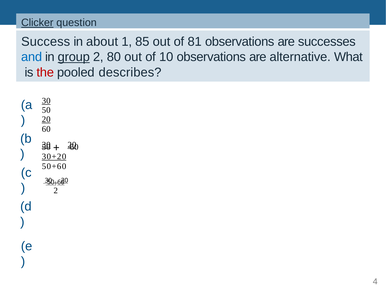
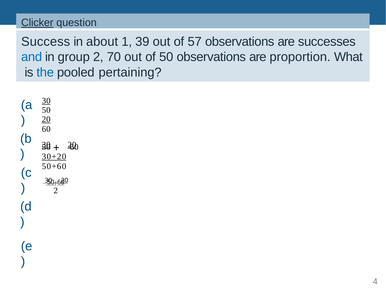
85: 85 -> 39
81: 81 -> 57
group underline: present -> none
80: 80 -> 70
of 10: 10 -> 50
alternative: alternative -> proportion
the colour: red -> blue
describes: describes -> pertaining
